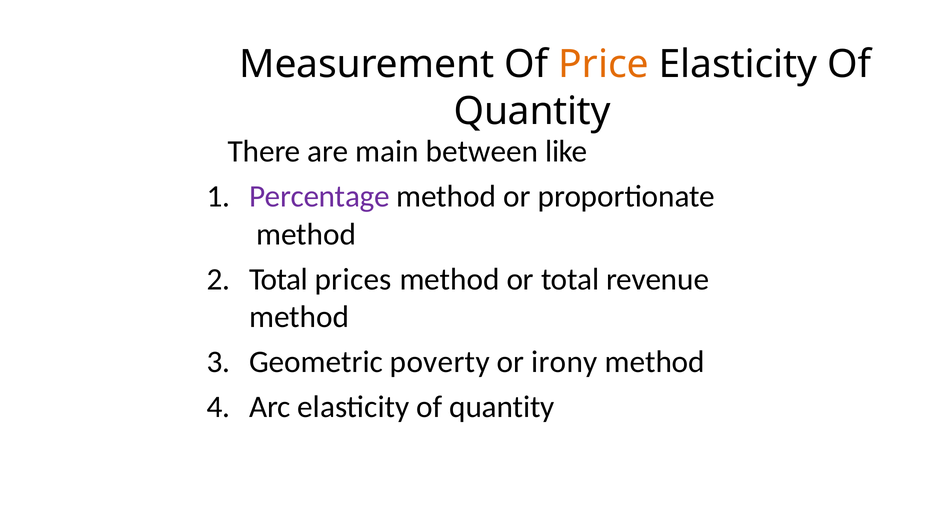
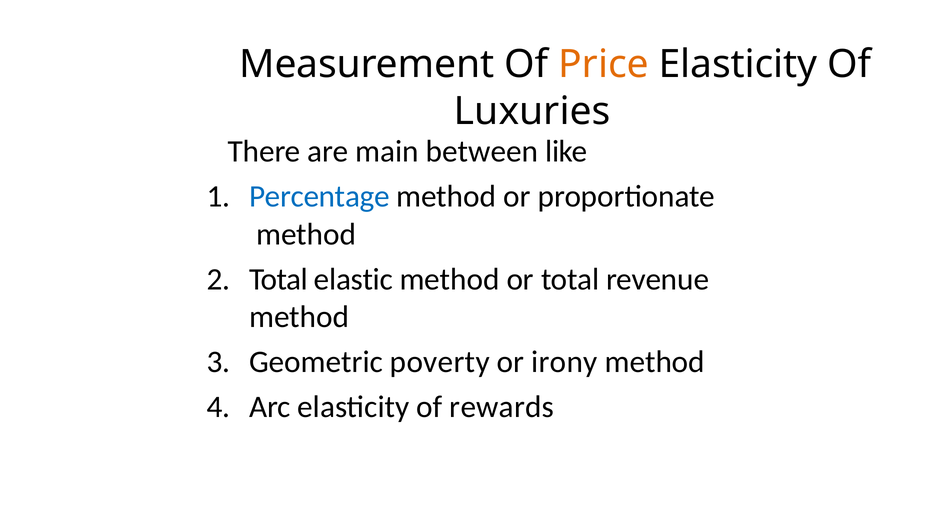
Quantity at (532, 112): Quantity -> Luxuries
Percentage colour: purple -> blue
prices: prices -> elastic
Arc elasticity of quantity: quantity -> rewards
